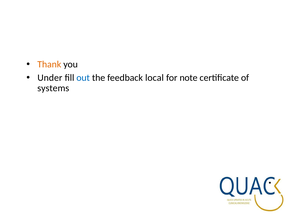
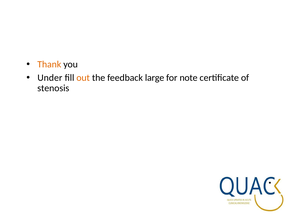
out colour: blue -> orange
local: local -> large
systems: systems -> stenosis
